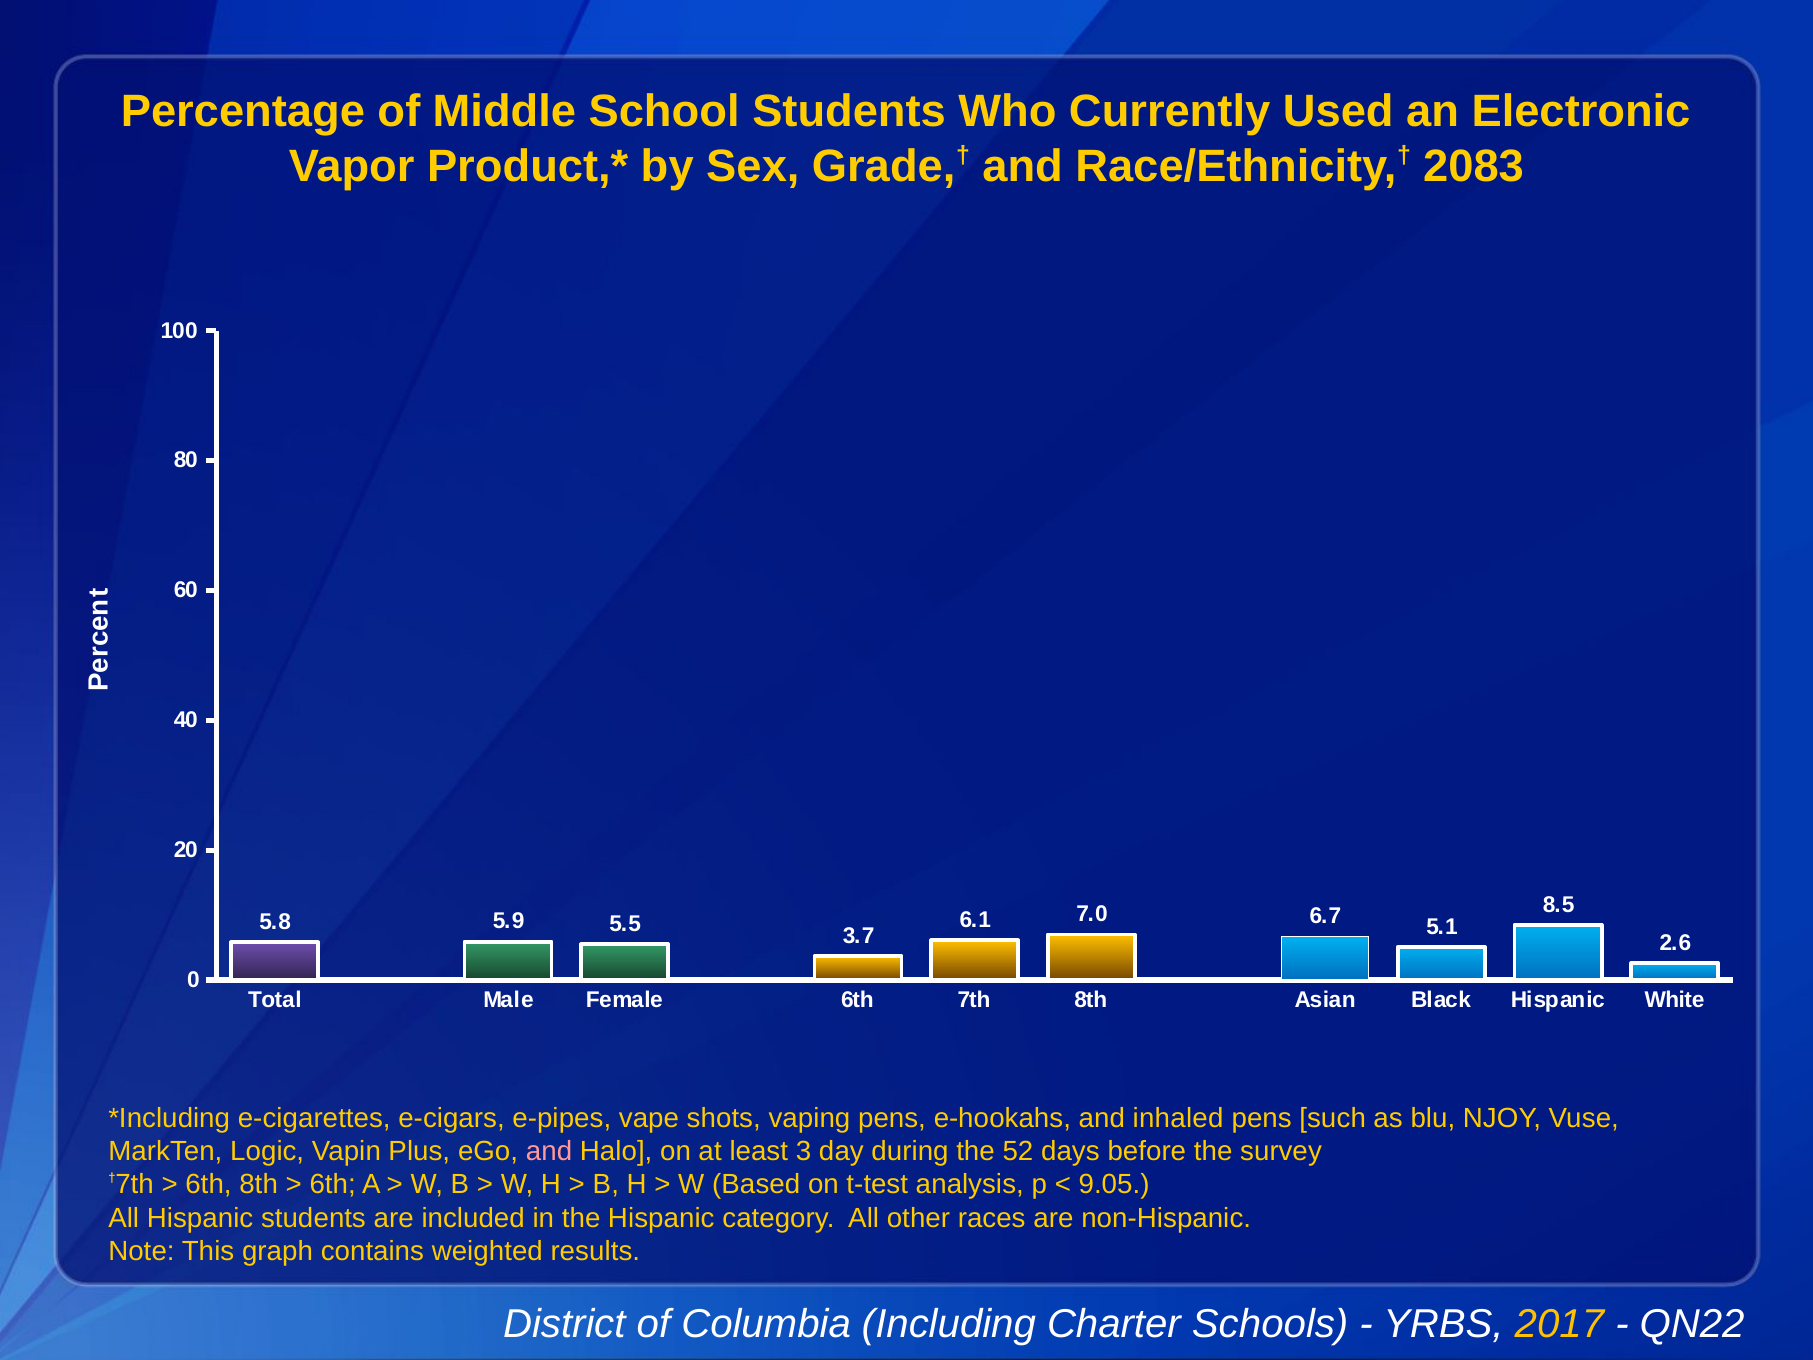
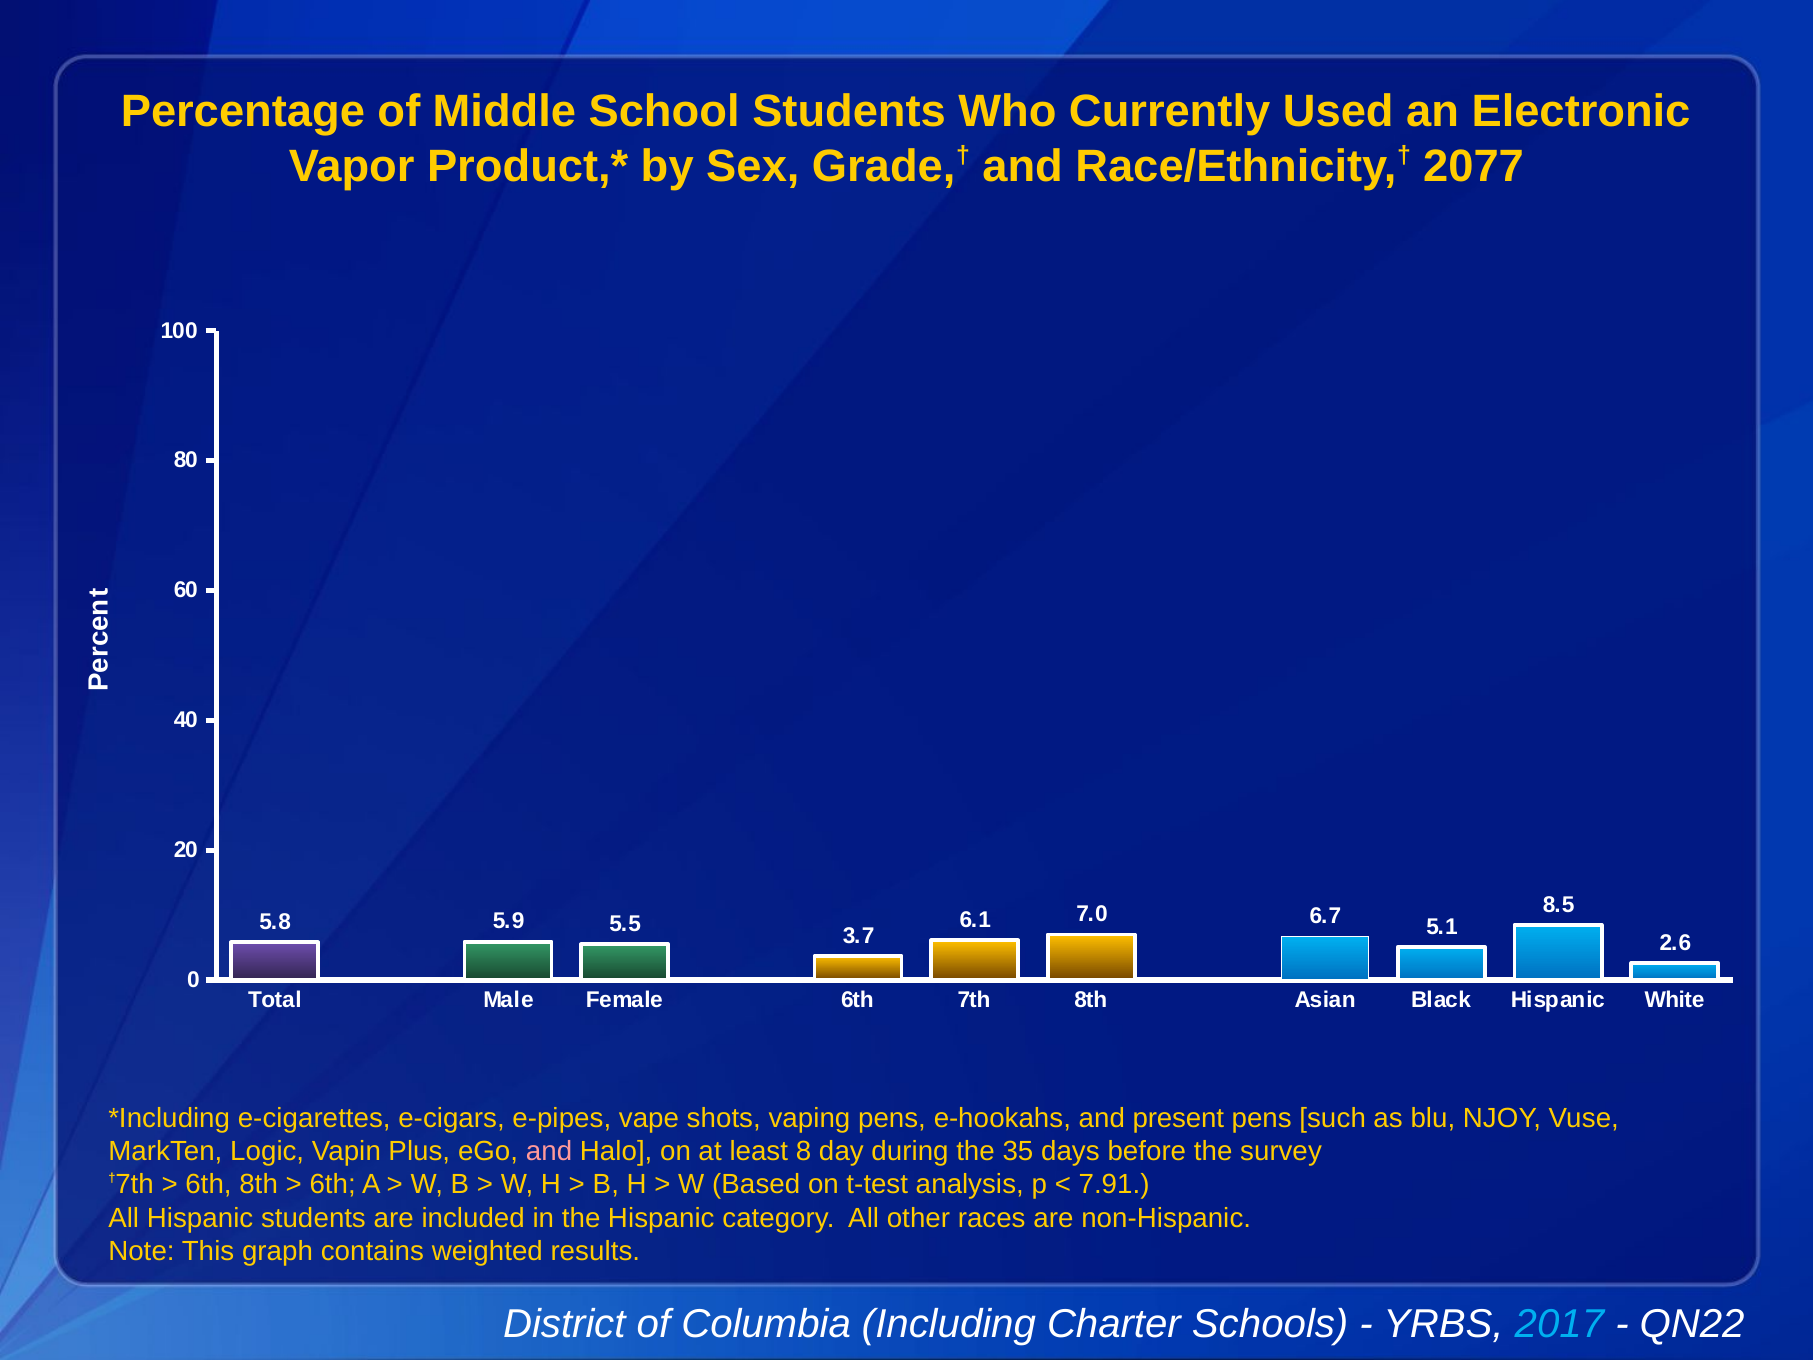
2083: 2083 -> 2077
inhaled: inhaled -> present
3: 3 -> 8
52: 52 -> 35
9.05: 9.05 -> 7.91
2017 colour: yellow -> light blue
